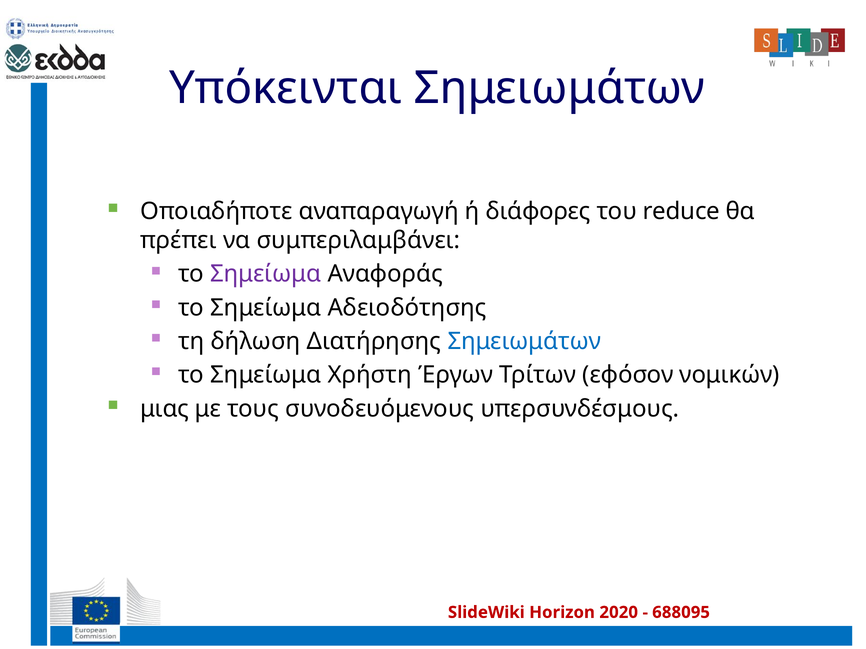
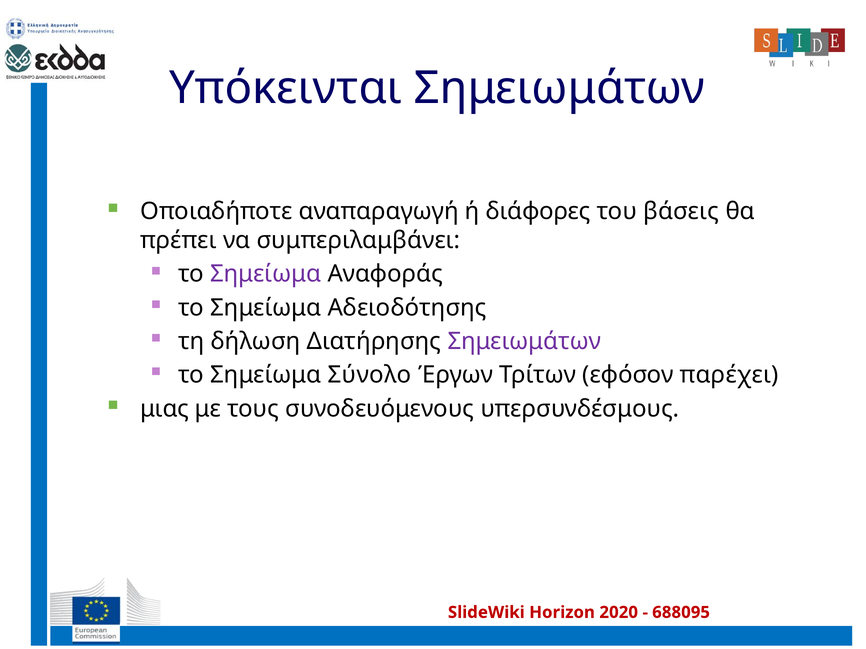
reduce: reduce -> βάσεις
Σημειωμάτων at (524, 342) colour: blue -> purple
Χρήστη: Χρήστη -> Σύνολο
νομικών: νομικών -> παρέχει
